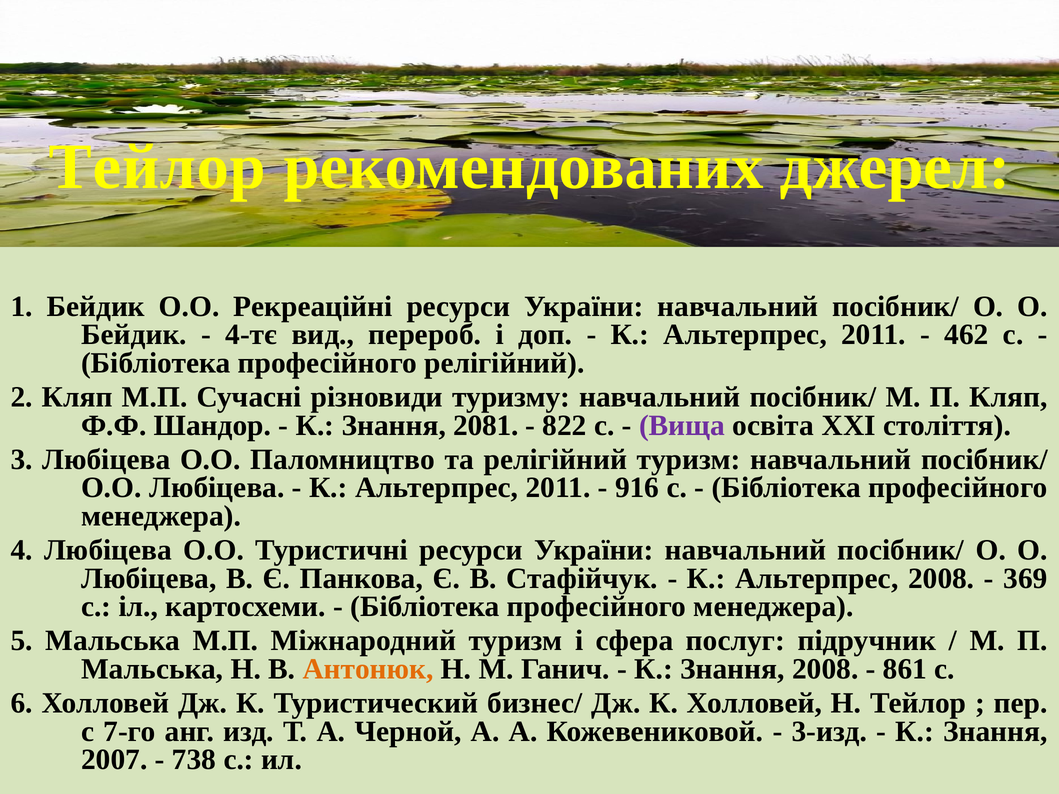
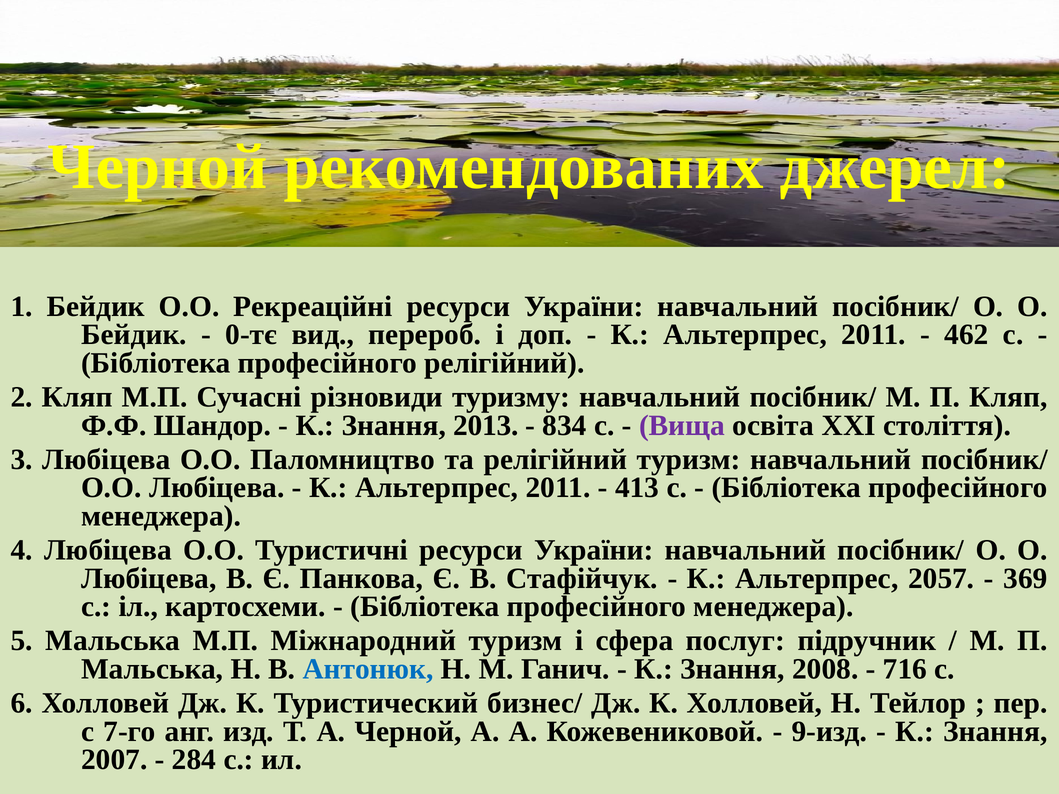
Тейлор at (157, 167): Тейлор -> Черной
4-тє: 4-тє -> 0-тє
2081: 2081 -> 2013
822: 822 -> 834
916: 916 -> 413
Альтерпрес 2008: 2008 -> 2057
Антонюк colour: orange -> blue
861: 861 -> 716
3-изд: 3-изд -> 9-изд
738: 738 -> 284
